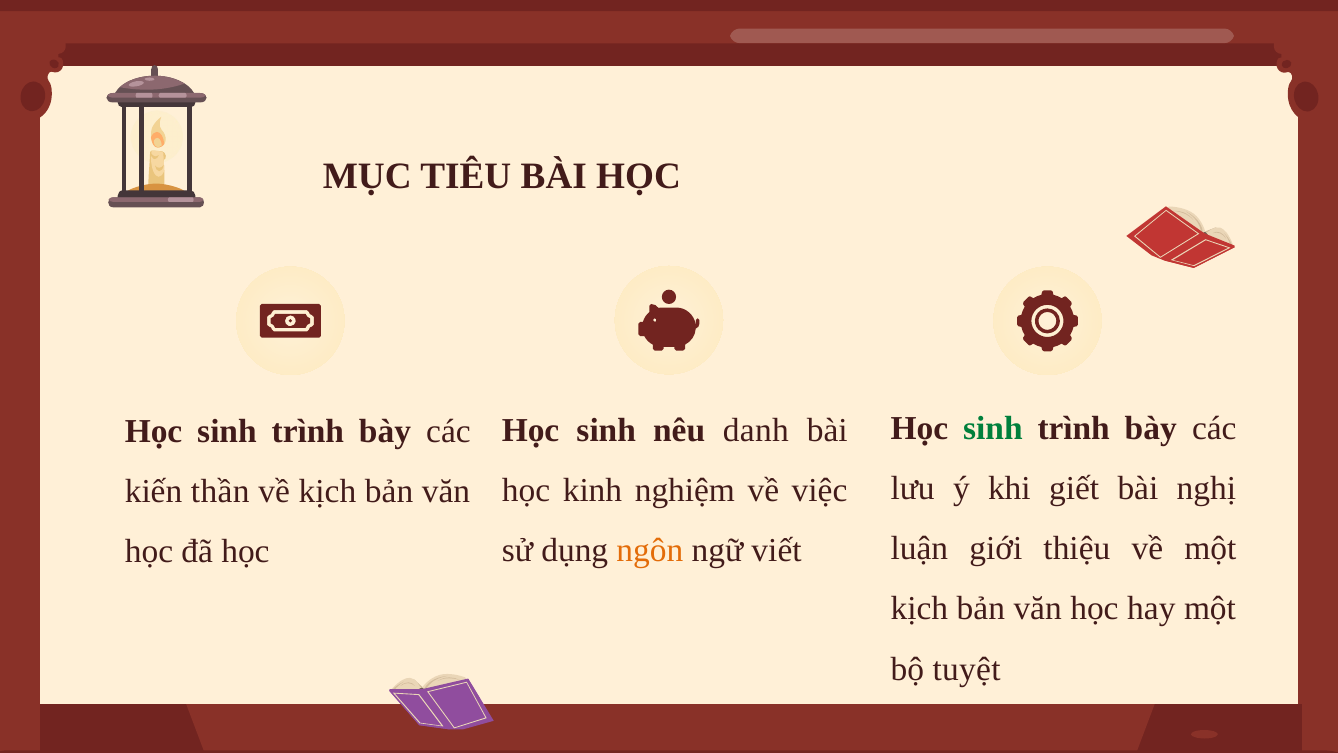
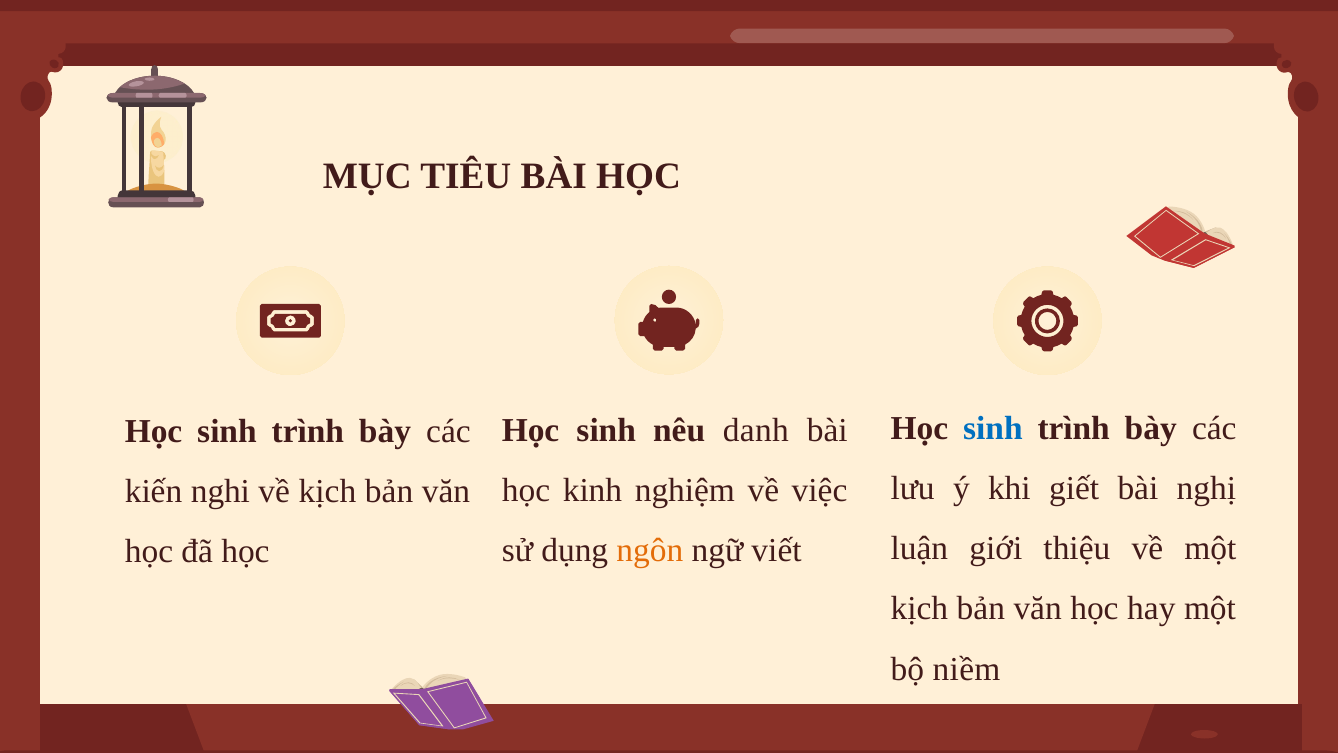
sinh at (993, 428) colour: green -> blue
thần: thần -> nghi
tuyệt: tuyệt -> niềm
